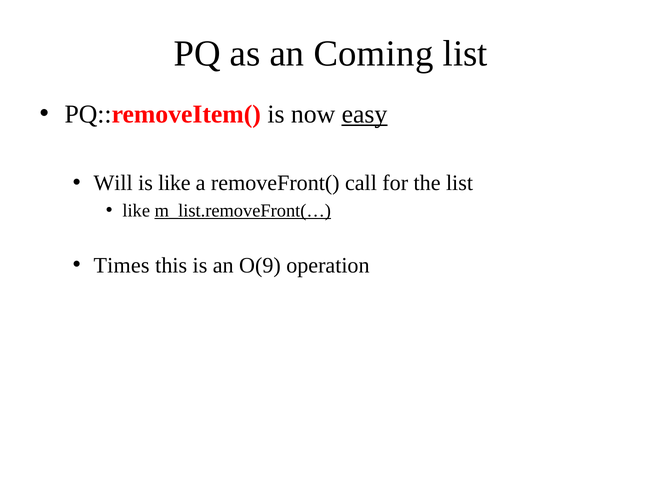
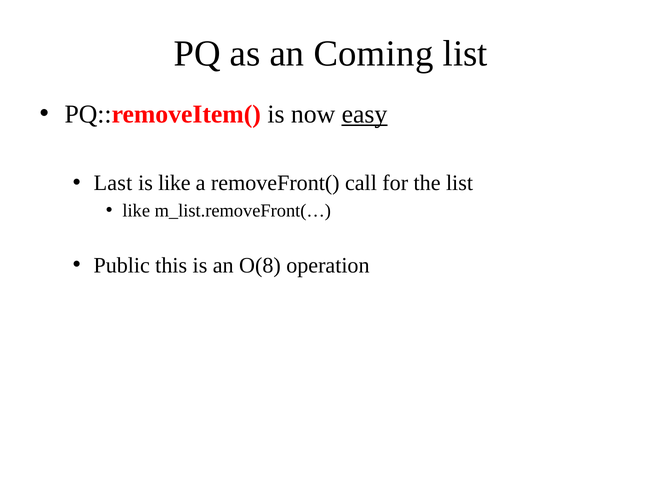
Will: Will -> Last
m_list.removeFront(… underline: present -> none
Times: Times -> Public
O(9: O(9 -> O(8
